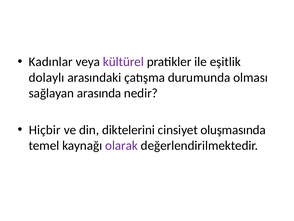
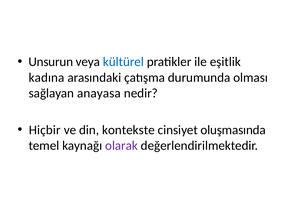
Kadınlar: Kadınlar -> Unsurun
kültürel colour: purple -> blue
dolaylı: dolaylı -> kadına
arasında: arasında -> anayasa
diktelerini: diktelerini -> kontekste
